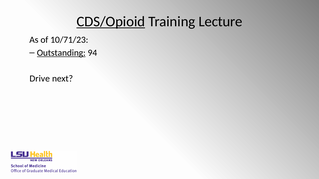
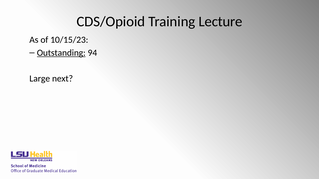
CDS/Opioid underline: present -> none
10/71/23: 10/71/23 -> 10/15/23
Drive: Drive -> Large
